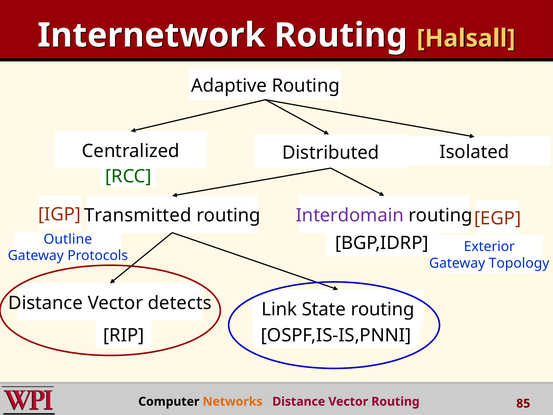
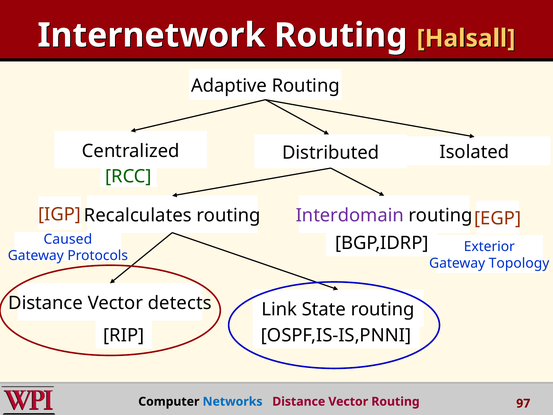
Transmitted: Transmitted -> Recalculates
Outline: Outline -> Caused
Networks colour: orange -> blue
85: 85 -> 97
